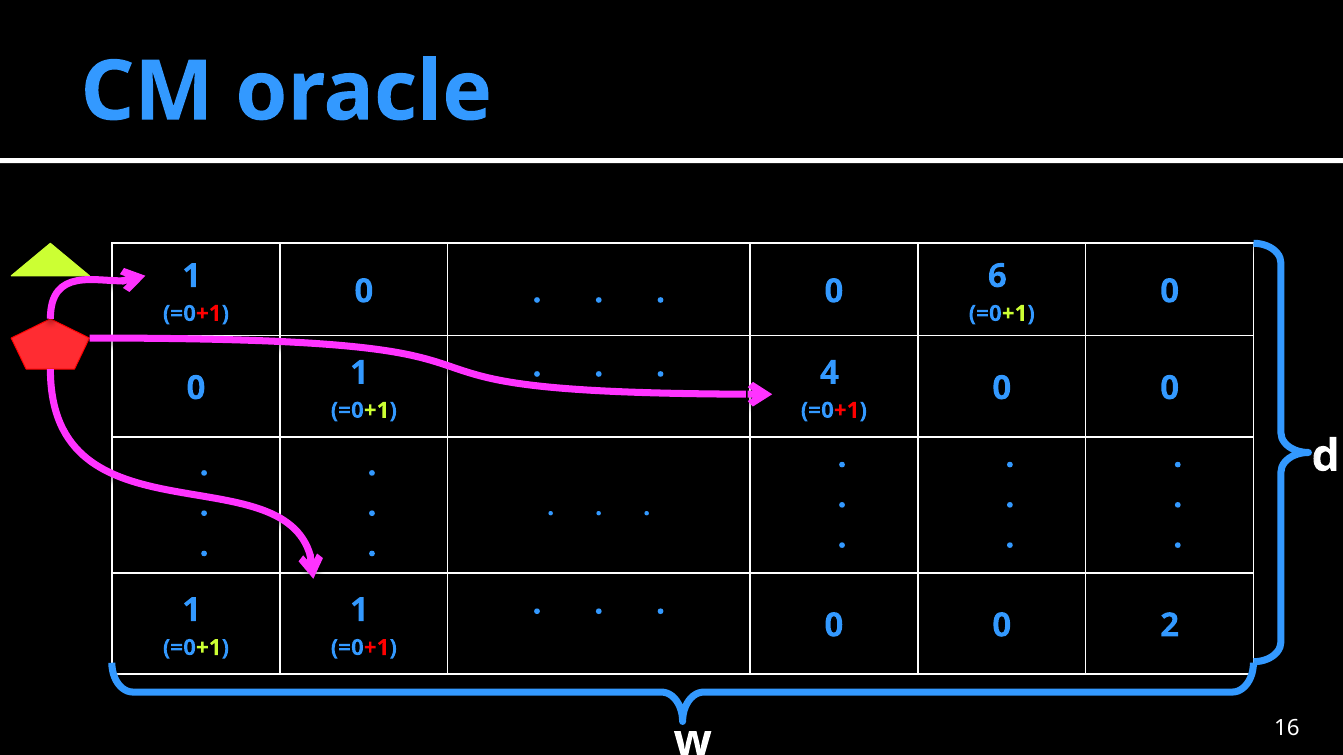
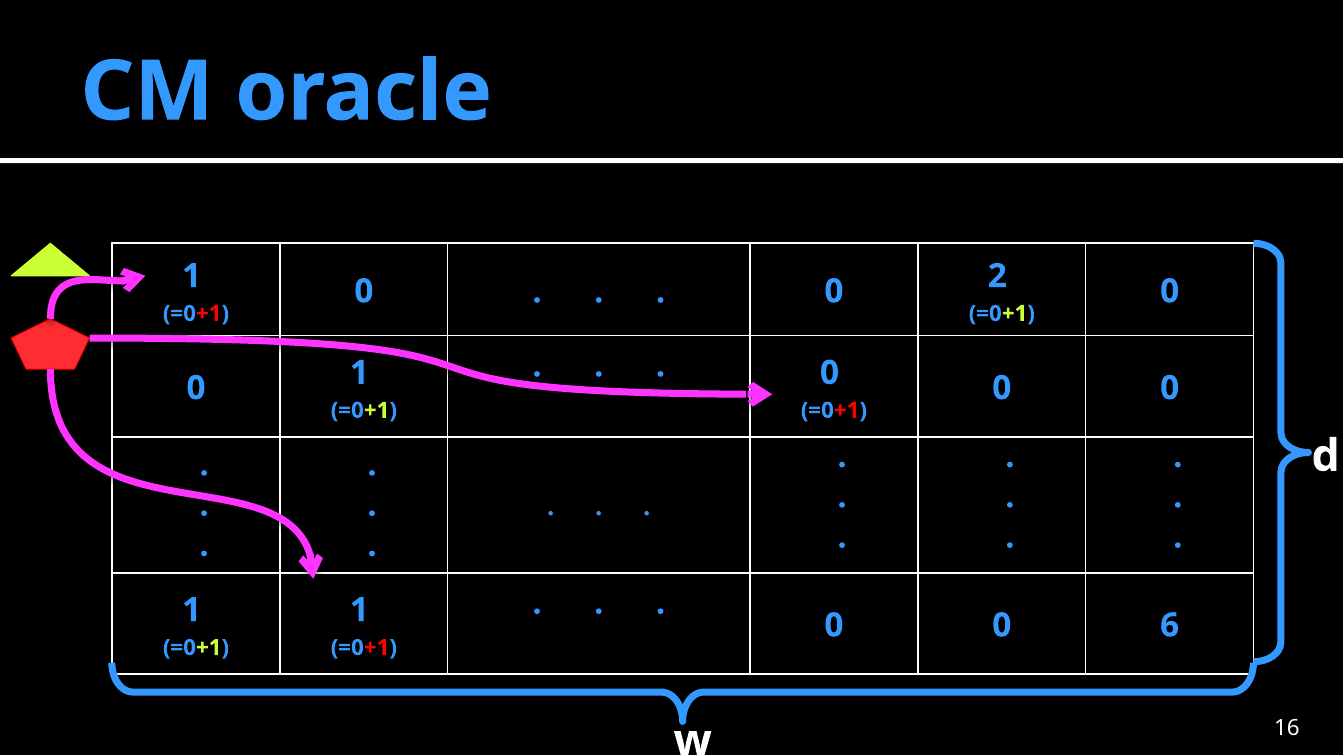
6: 6 -> 2
4 at (830, 373): 4 -> 0
2: 2 -> 6
